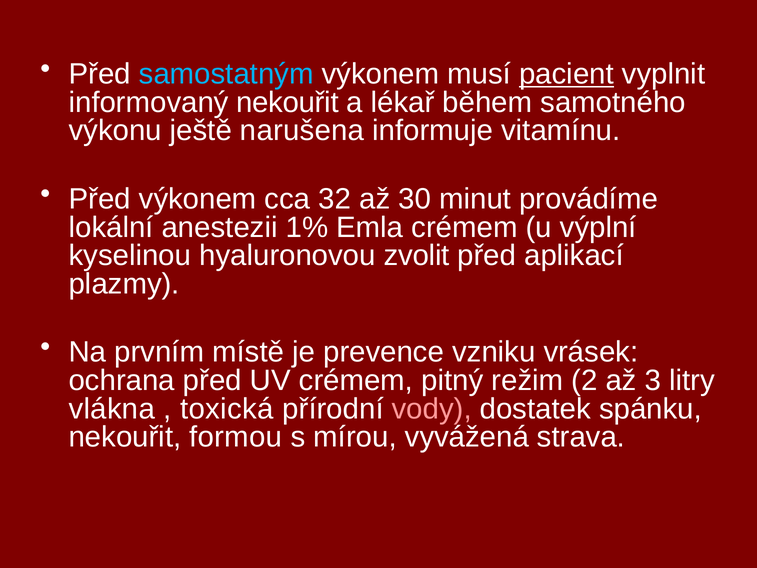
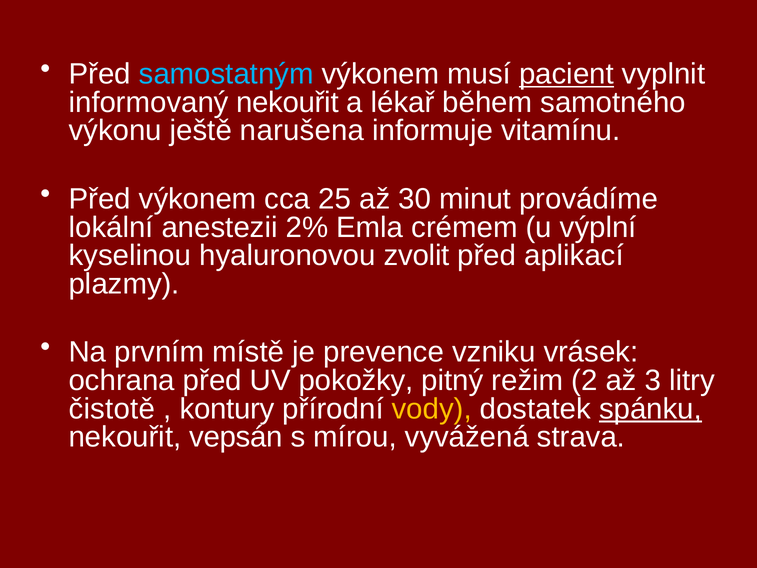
32: 32 -> 25
1%: 1% -> 2%
UV crémem: crémem -> pokožky
vlákna: vlákna -> čistotě
toxická: toxická -> kontury
vody colour: pink -> yellow
spánku underline: none -> present
formou: formou -> vepsán
